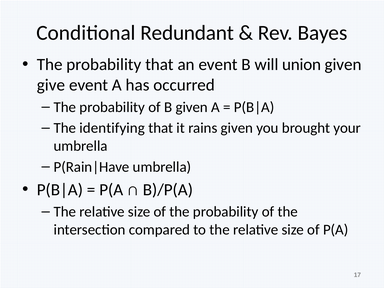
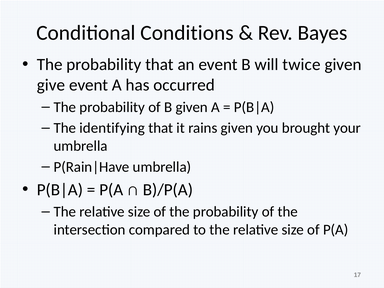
Redundant: Redundant -> Conditions
union: union -> twice
